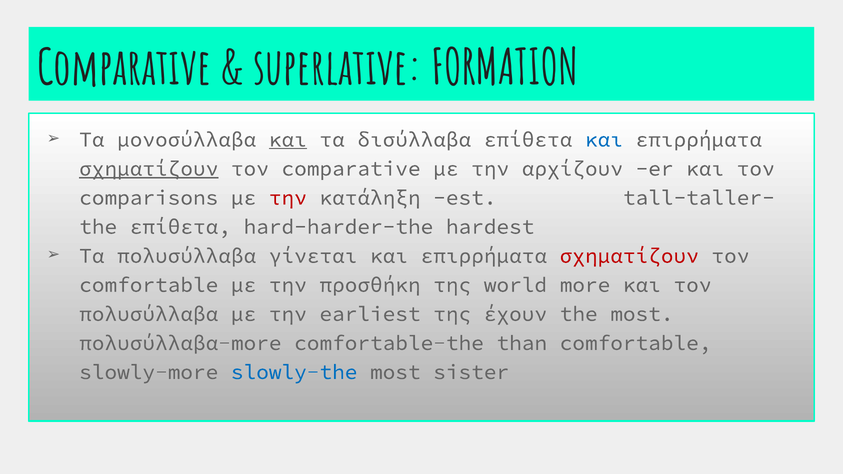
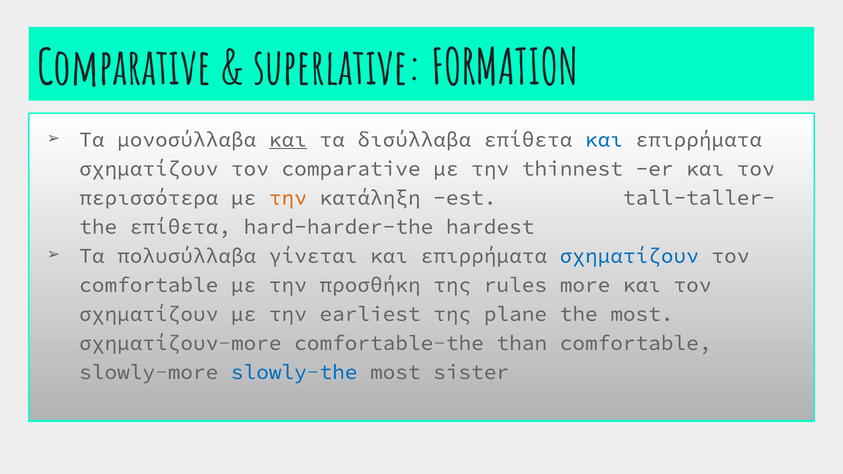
σχηματίζουν at (149, 169) underline: present -> none
αρχίζουν: αρχίζουν -> thinnest
comparisons: comparisons -> περισσότερα
την at (288, 198) colour: red -> orange
σχηματίζουν at (629, 256) colour: red -> blue
world: world -> rules
πολυσύλλαβα at (149, 314): πολυσύλλαβα -> σχηματίζουν
έχουν: έχουν -> plane
πολυσύλλαβα-more: πολυσύλλαβα-more -> σχηματίζουν-more
